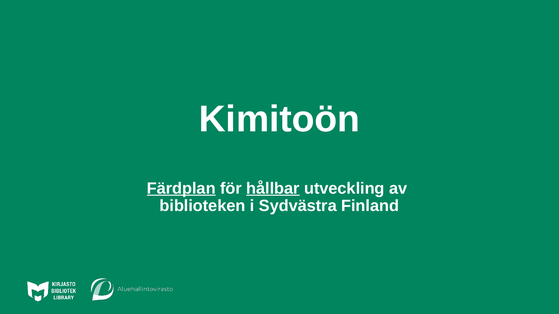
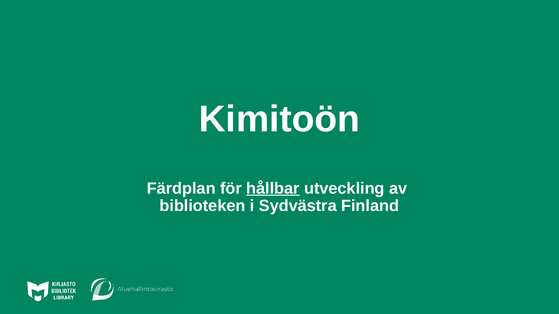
Färdplan underline: present -> none
